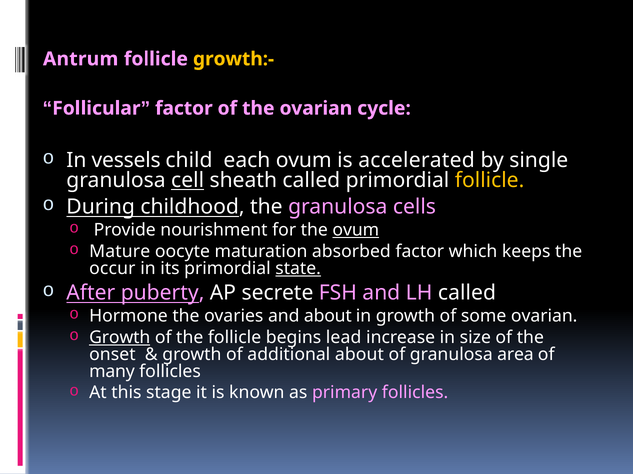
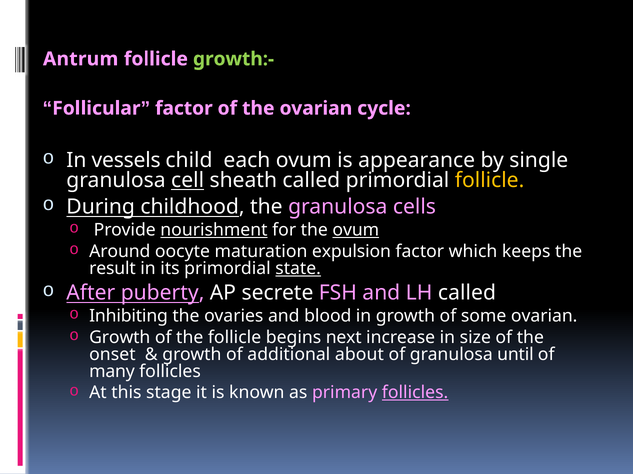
growth:- colour: yellow -> light green
accelerated: accelerated -> appearance
nourishment underline: none -> present
Mature: Mature -> Around
absorbed: absorbed -> expulsion
occur: occur -> result
Hormone: Hormone -> Inhibiting
and about: about -> blood
Growth at (120, 338) underline: present -> none
lead: lead -> next
area: area -> until
follicles at (415, 393) underline: none -> present
